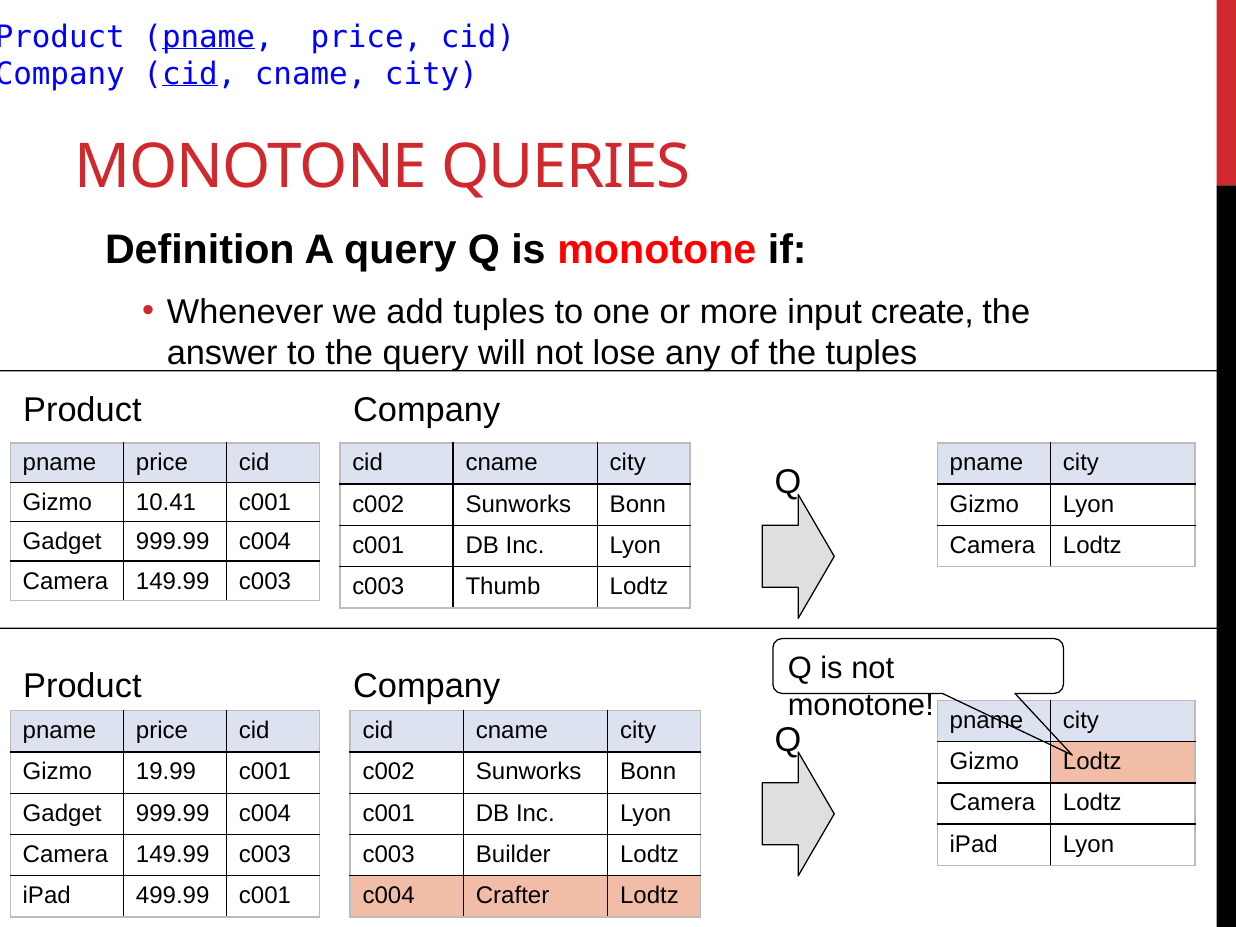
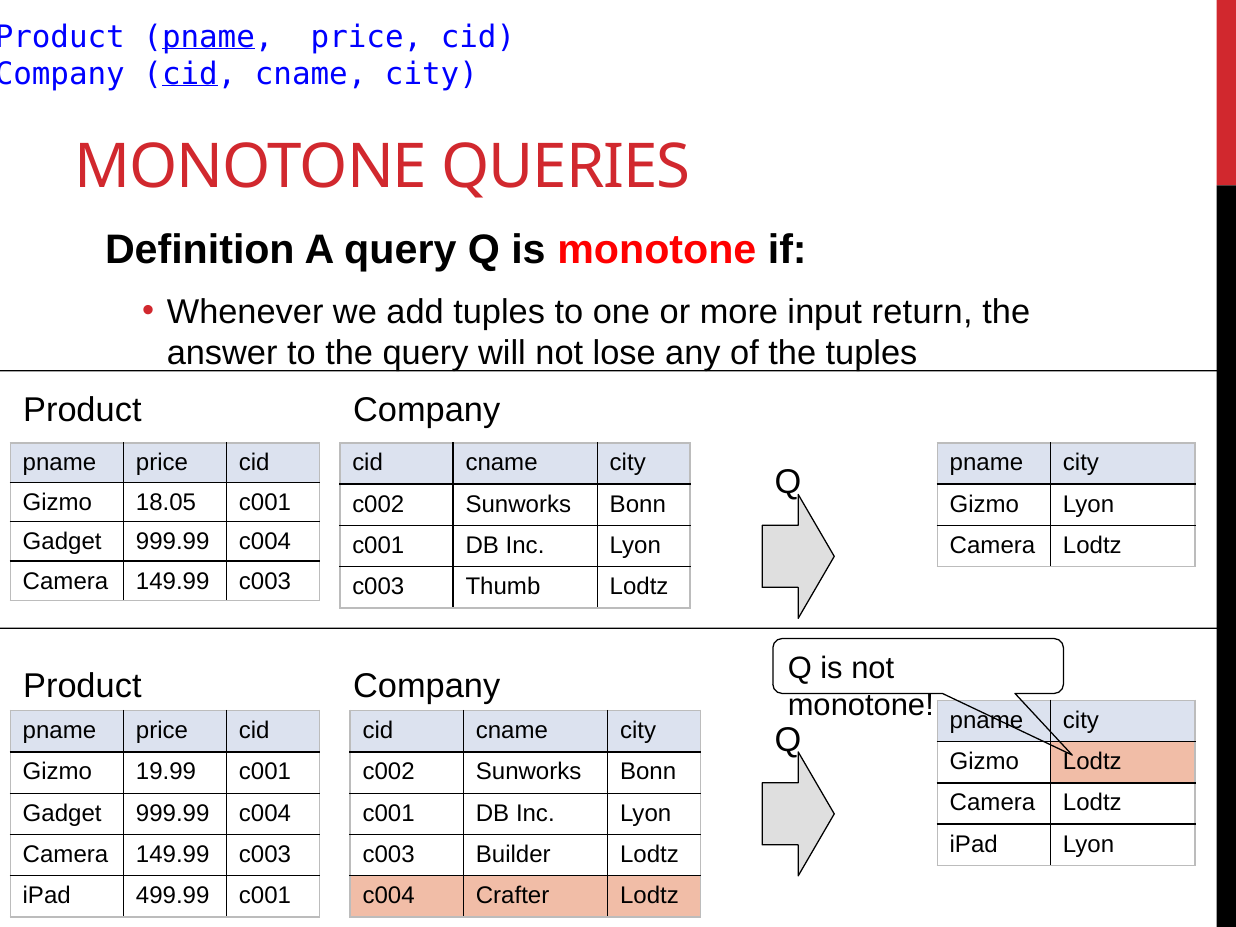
create: create -> return
10.41: 10.41 -> 18.05
